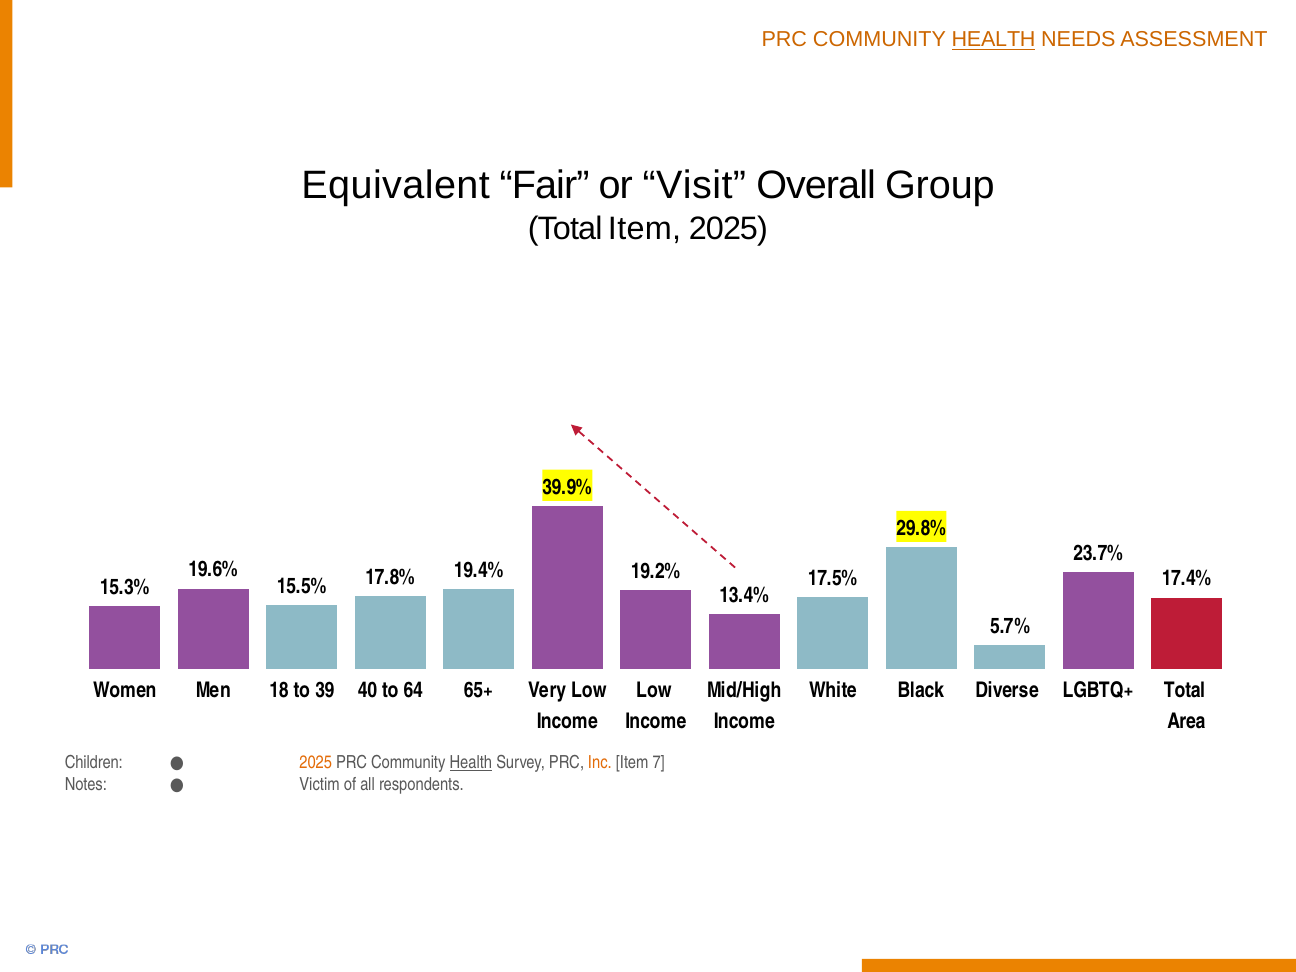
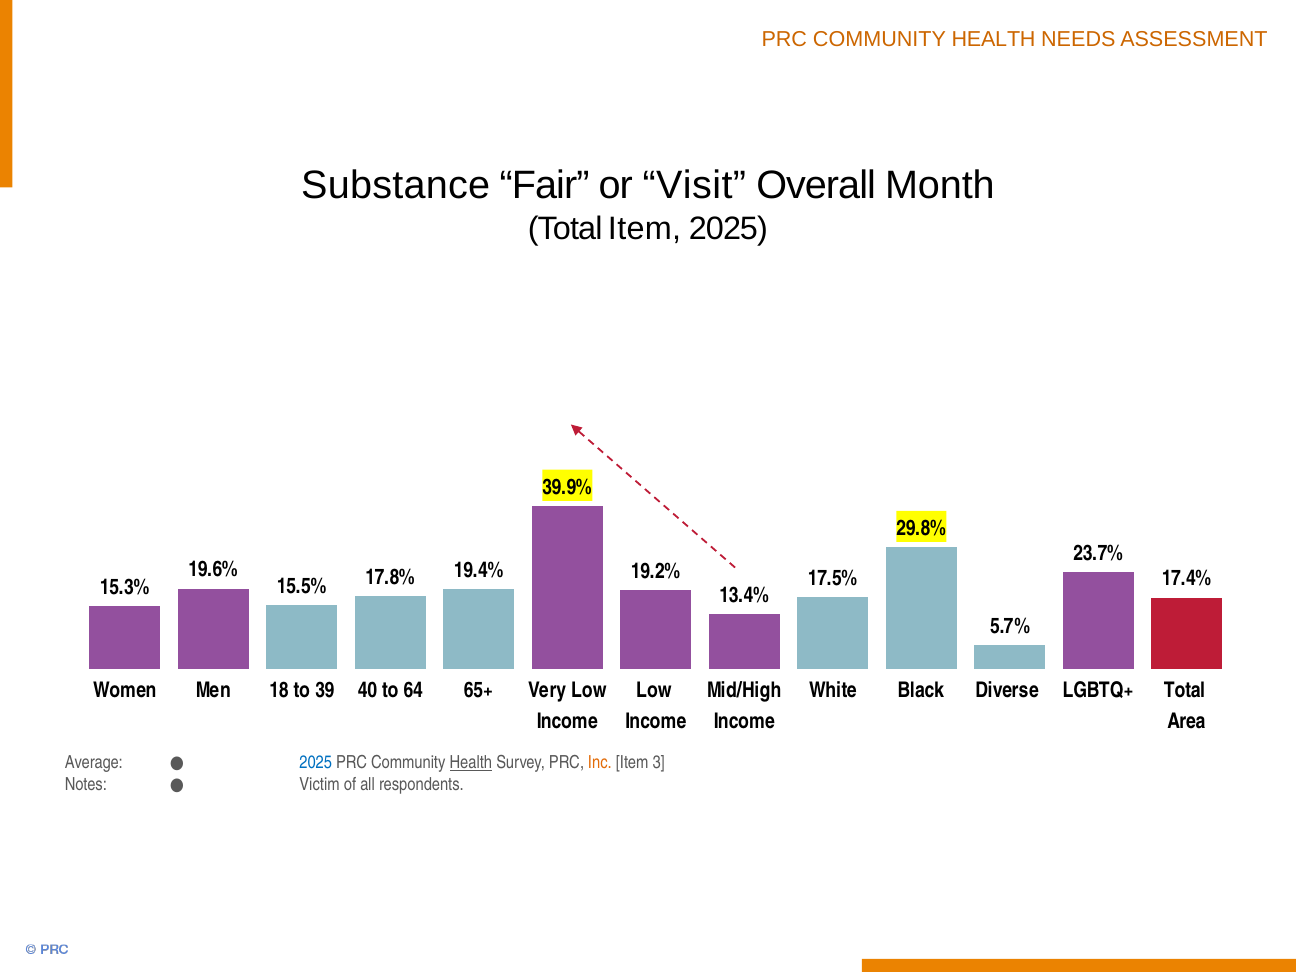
HEALTH at (994, 40) underline: present -> none
Equivalent: Equivalent -> Substance
Group: Group -> Month
Children: Children -> Average
2025 at (316, 763) colour: orange -> blue
7: 7 -> 3
